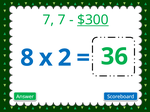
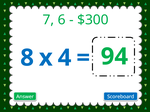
7 7: 7 -> 6
$300 underline: present -> none
2: 2 -> 4
36: 36 -> 94
